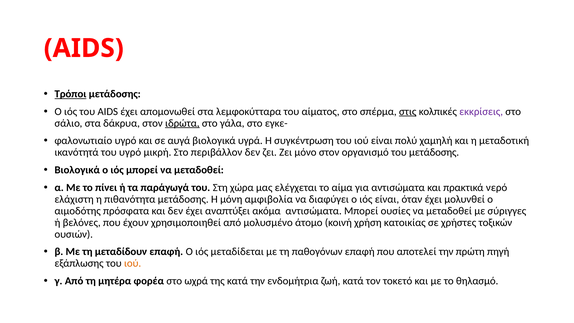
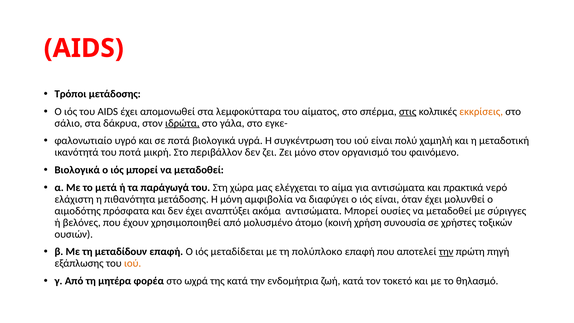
Τρόποι underline: present -> none
εκκρίσεις colour: purple -> orange
σε αυγά: αυγά -> ποτά
του υγρό: υγρό -> ποτά
του μετάδοσης: μετάδοσης -> φαινόμενο
πίνει: πίνει -> μετά
κατοικίας: κατοικίας -> συνουσία
παθογόνων: παθογόνων -> πολύπλοκο
την at (446, 252) underline: none -> present
